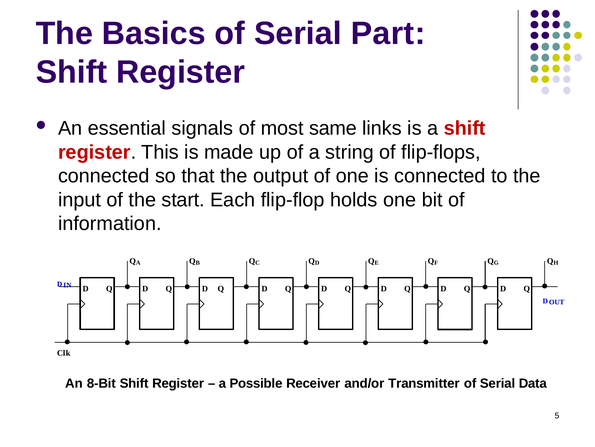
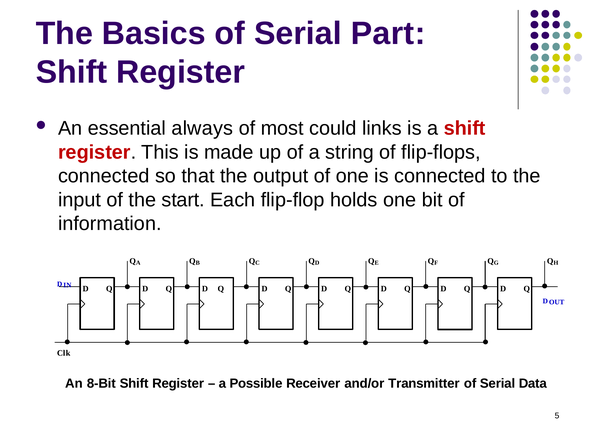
signals: signals -> always
same: same -> could
